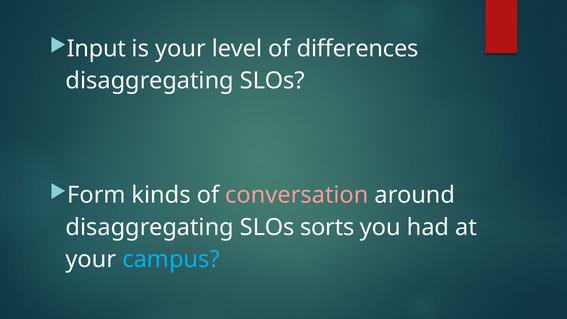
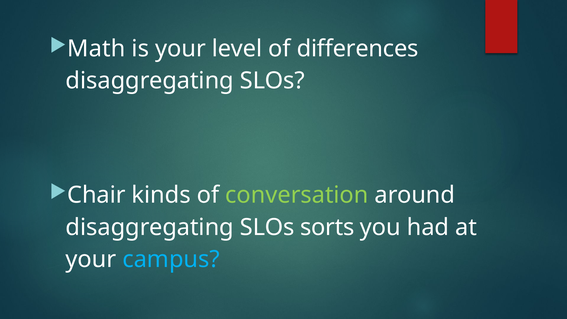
Input: Input -> Math
Form: Form -> Chair
conversation colour: pink -> light green
